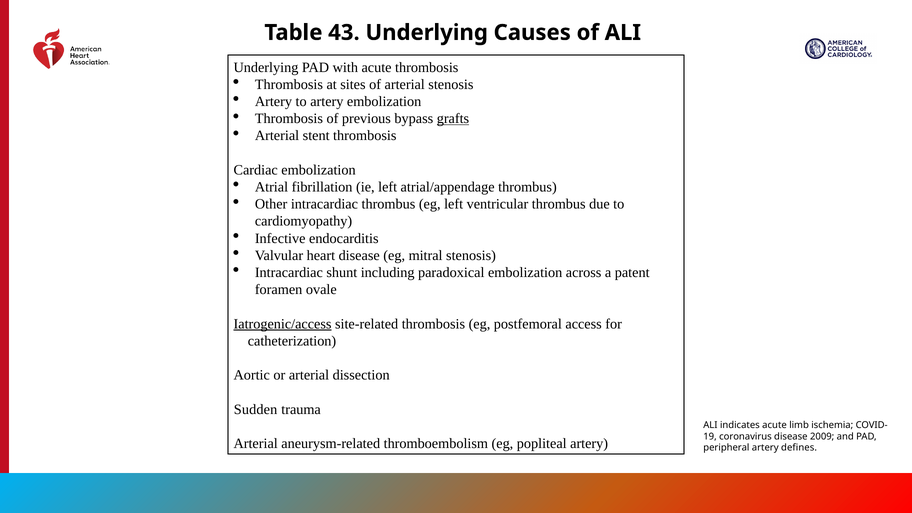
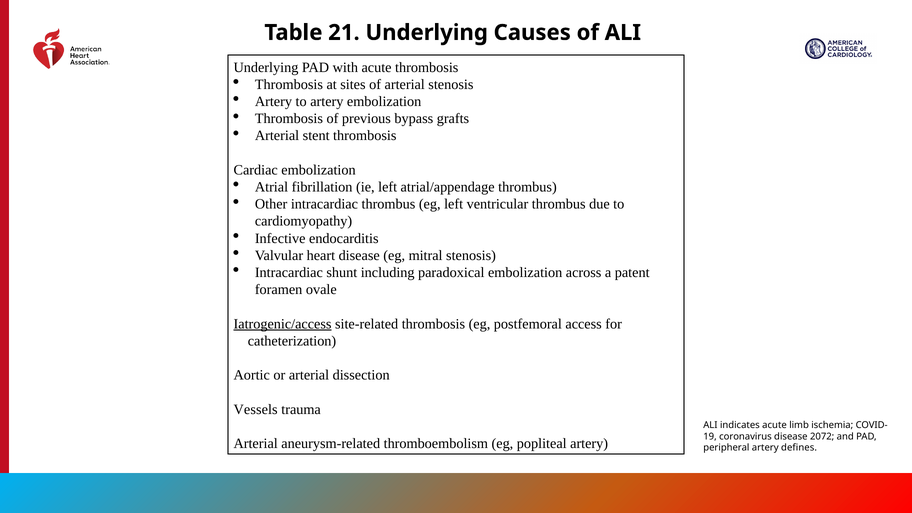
43: 43 -> 21
grafts underline: present -> none
Sudden: Sudden -> Vessels
2009: 2009 -> 2072
